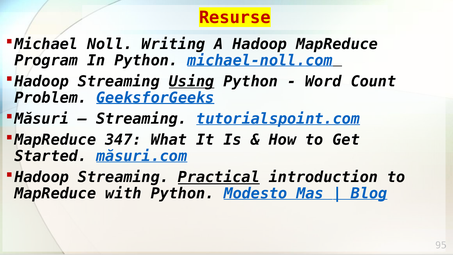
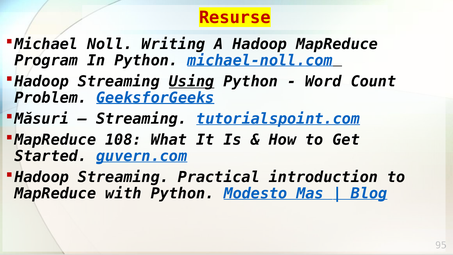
347: 347 -> 108
măsuri.com: măsuri.com -> guvern.com
Practical underline: present -> none
